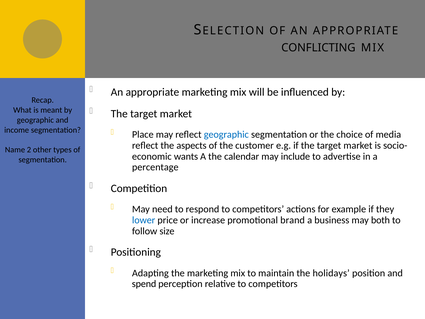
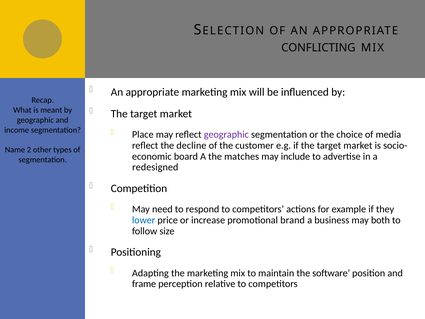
geographic at (226, 135) colour: blue -> purple
aspects: aspects -> decline
wants: wants -> board
calendar: calendar -> matches
percentage: percentage -> redesigned
holidays: holidays -> software
spend: spend -> frame
